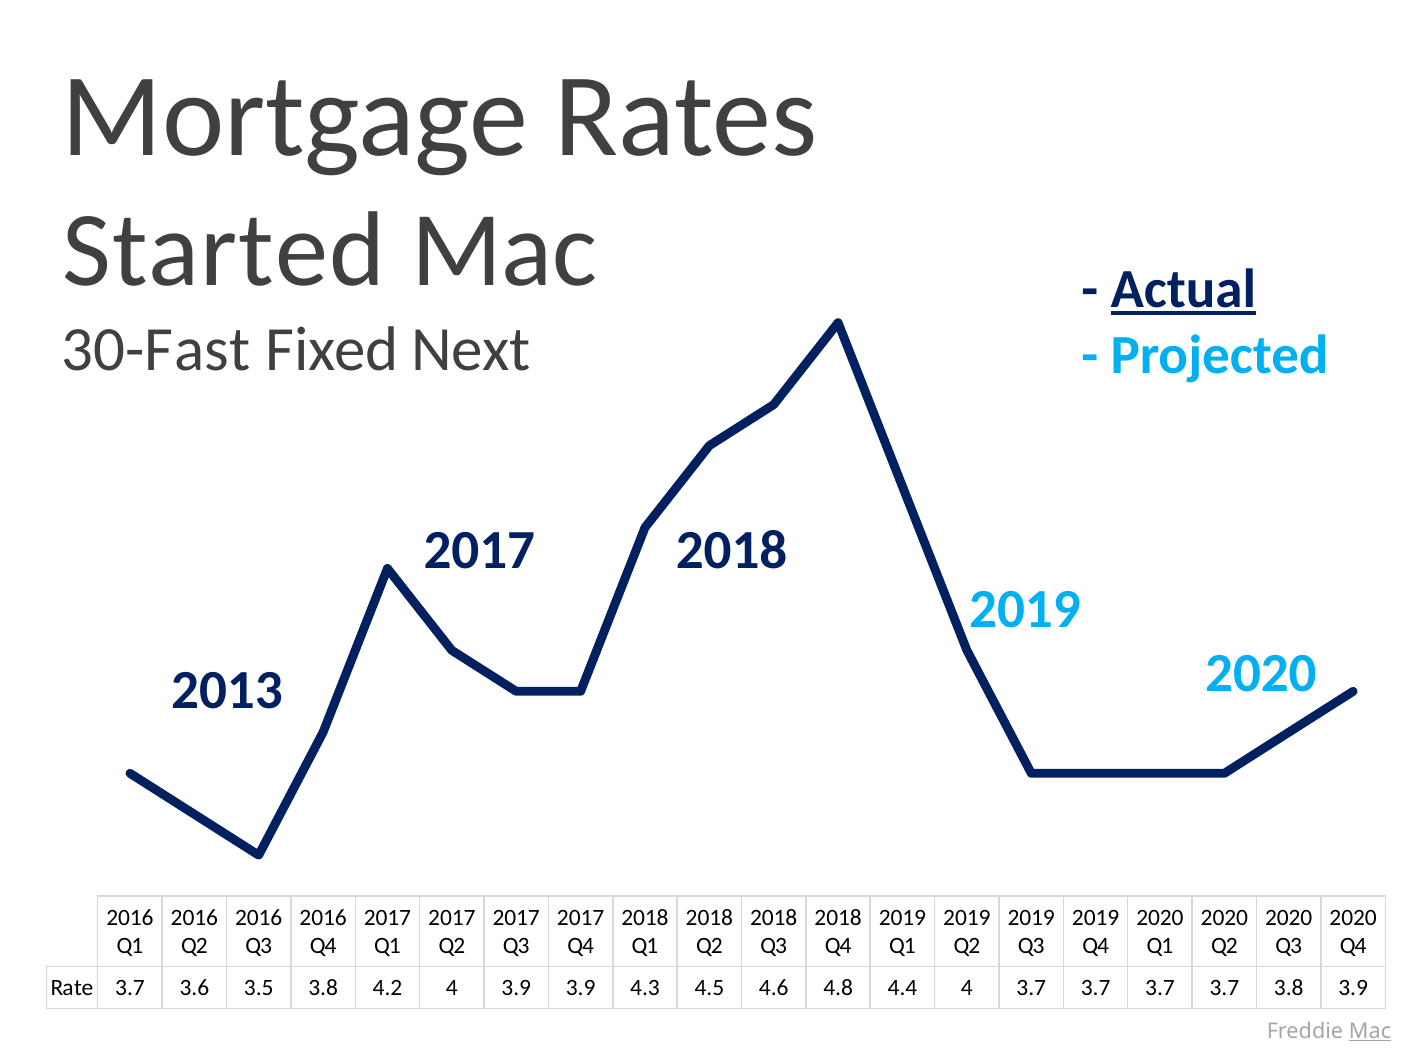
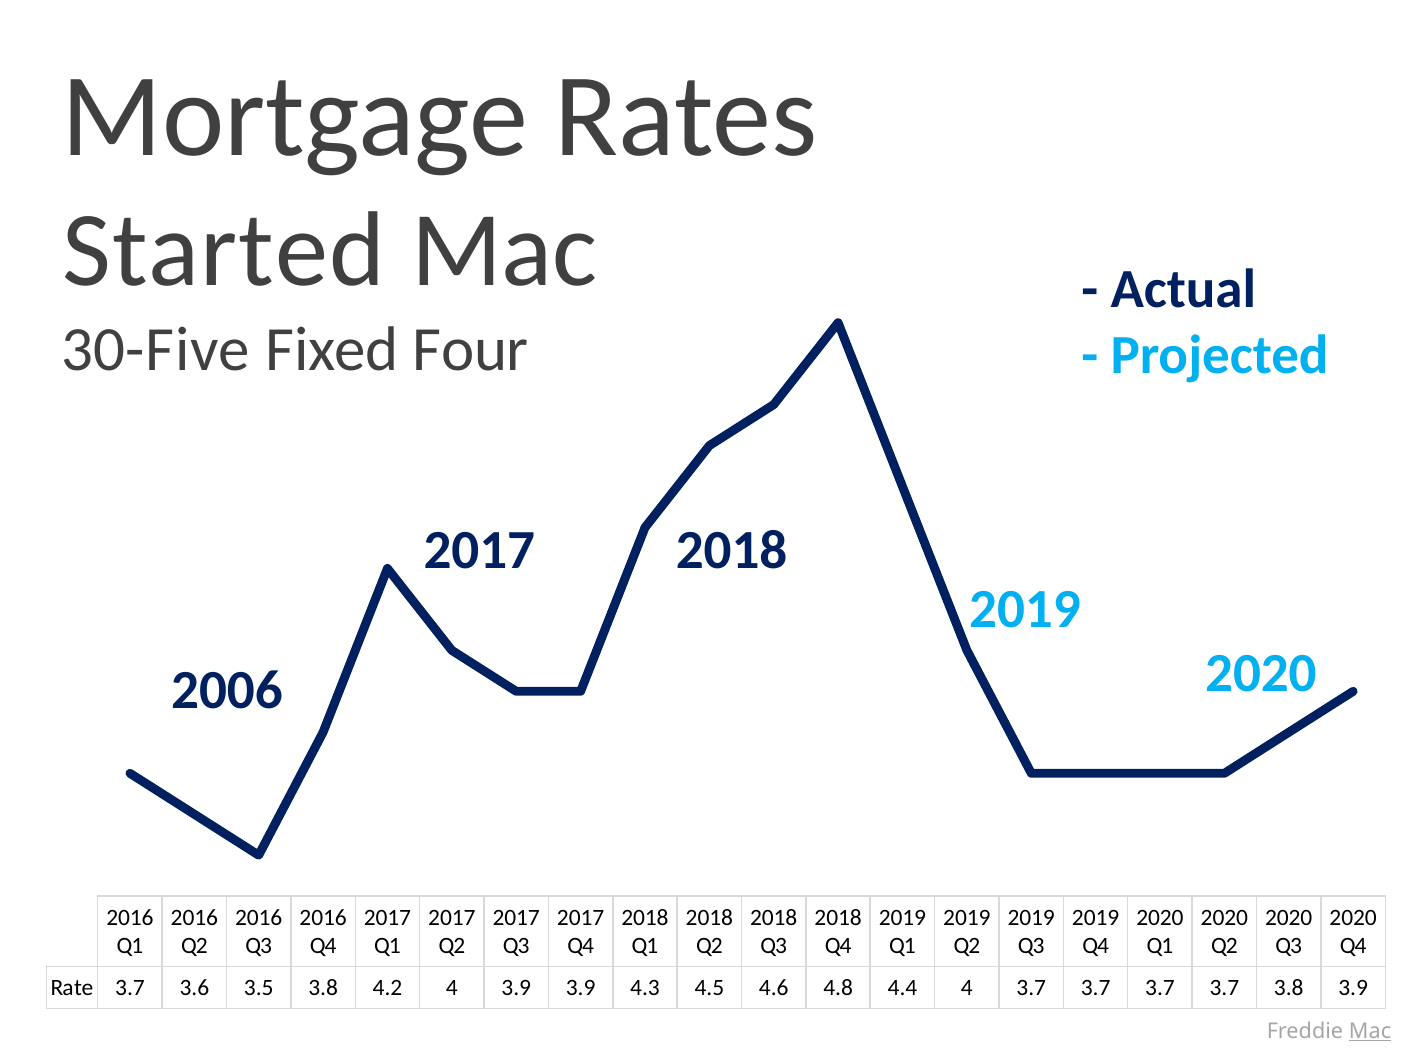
Actual underline: present -> none
30-Fast: 30-Fast -> 30-Five
Next: Next -> Four
2013: 2013 -> 2006
